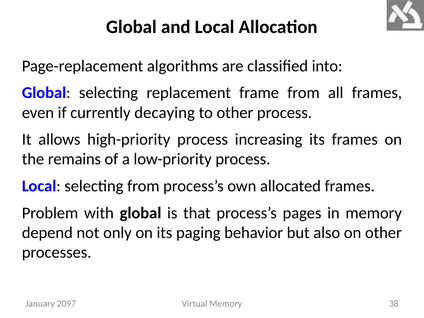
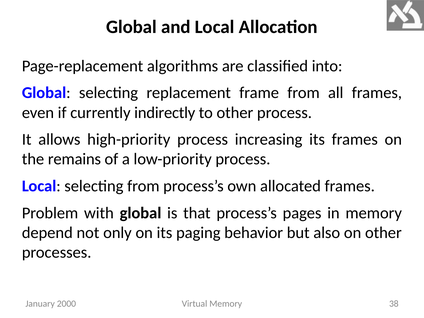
decaying: decaying -> indirectly
2097: 2097 -> 2000
